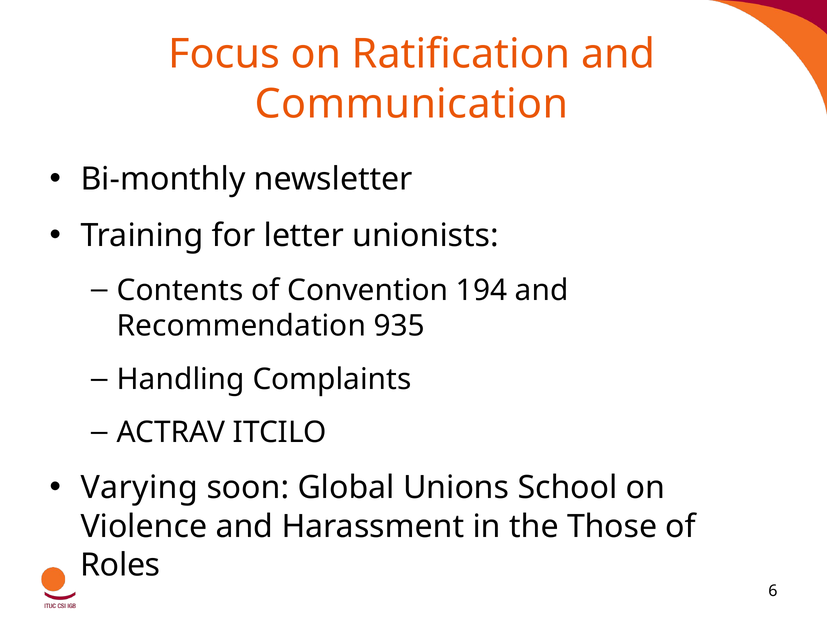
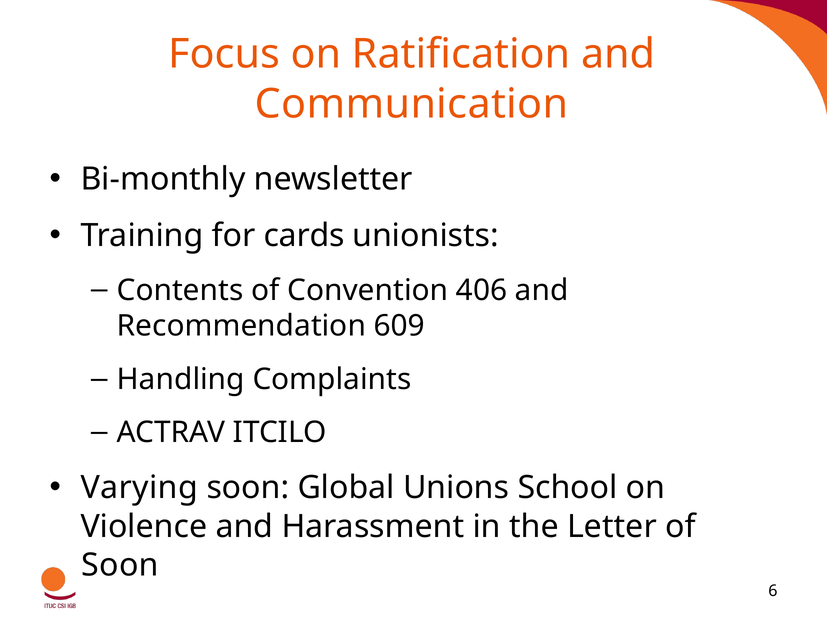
for letter: letter -> cards
194: 194 -> 406
935: 935 -> 609
the Those: Those -> Letter
Roles at (120, 565): Roles -> Soon
